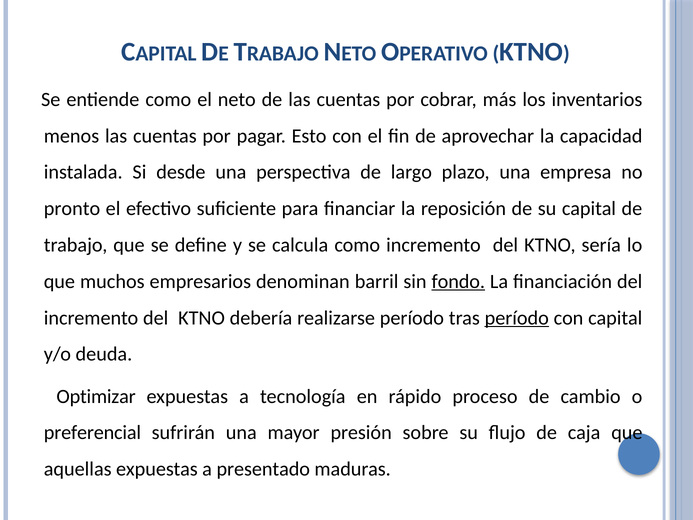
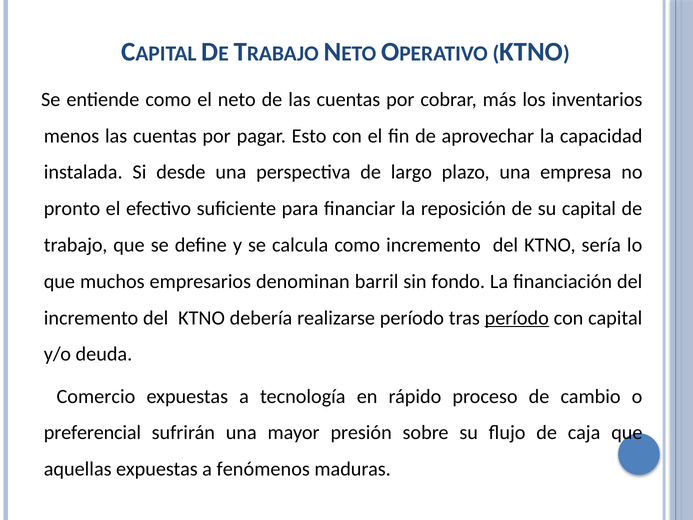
fondo underline: present -> none
Optimizar: Optimizar -> Comercio
presentado: presentado -> fenómenos
